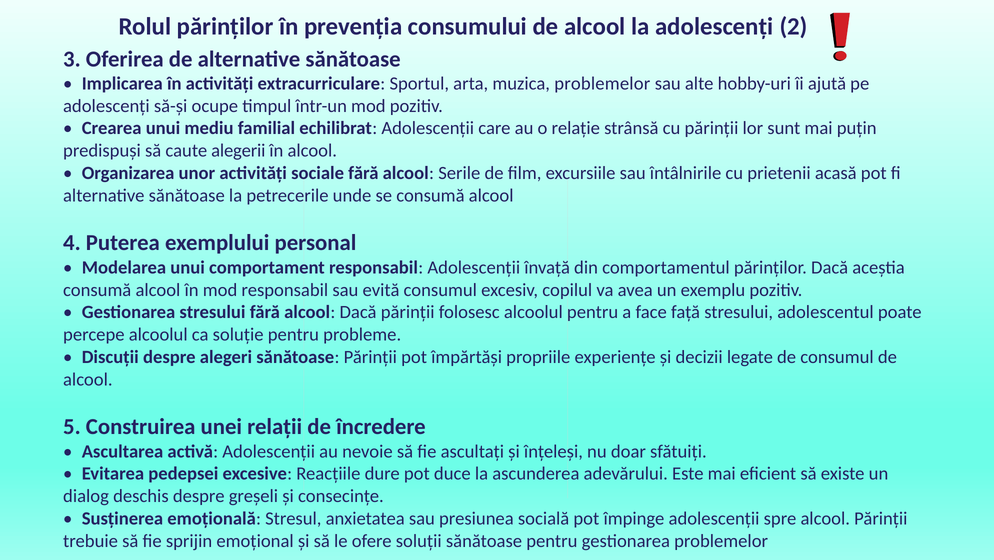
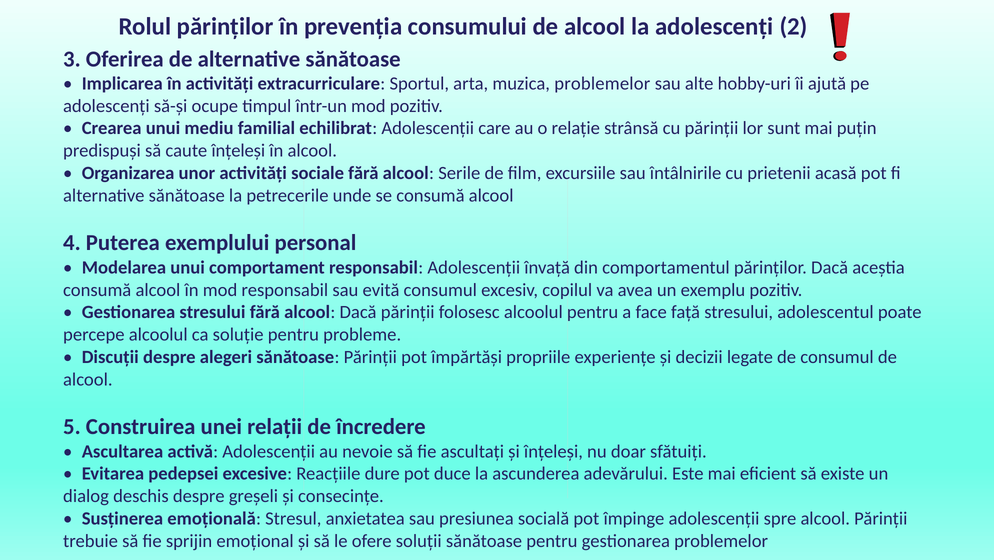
caute alegerii: alegerii -> înțeleși
